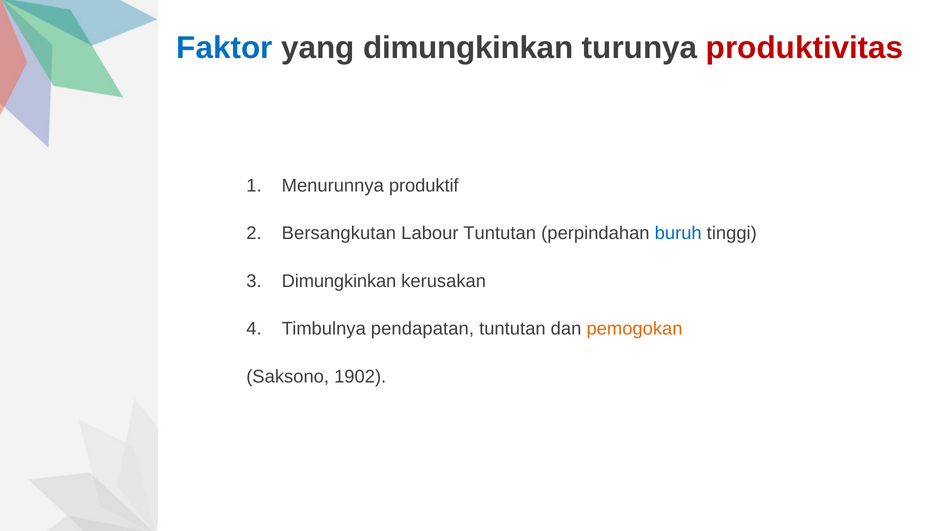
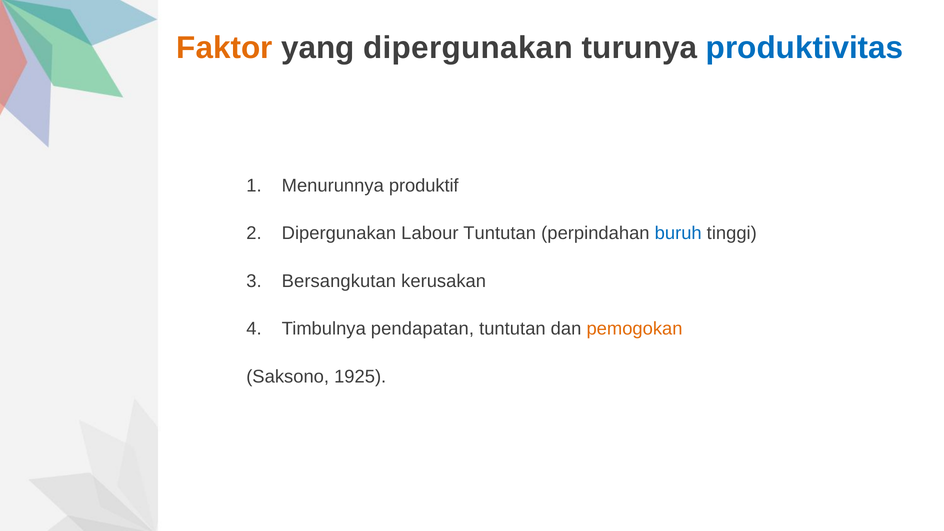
Faktor colour: blue -> orange
yang dimungkinkan: dimungkinkan -> dipergunakan
produktivitas colour: red -> blue
Bersangkutan at (339, 233): Bersangkutan -> Dipergunakan
Dimungkinkan at (339, 281): Dimungkinkan -> Bersangkutan
1902: 1902 -> 1925
